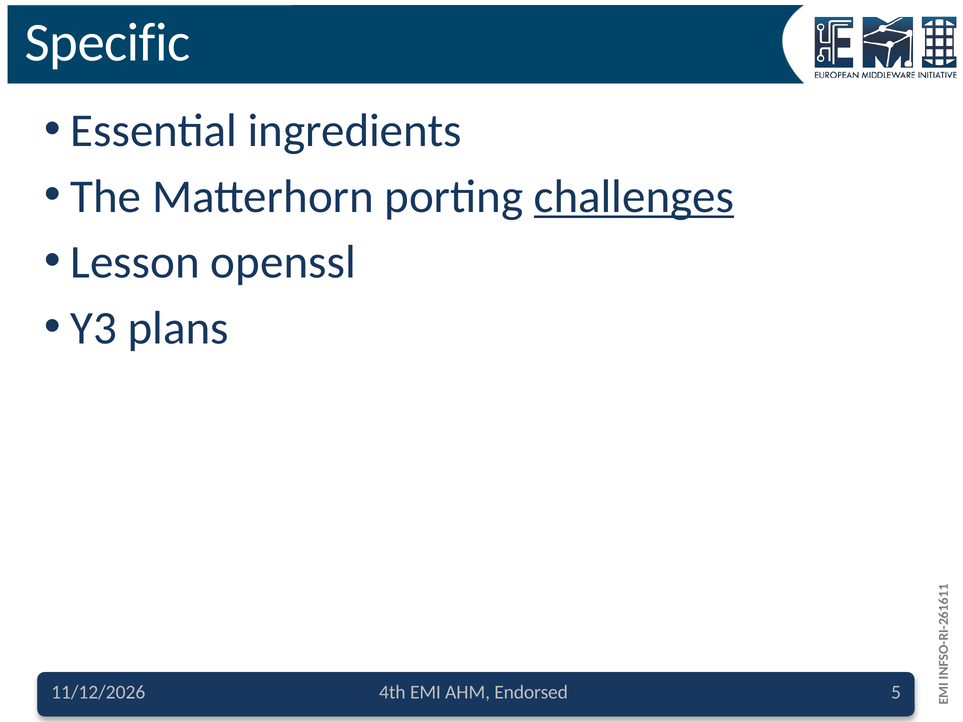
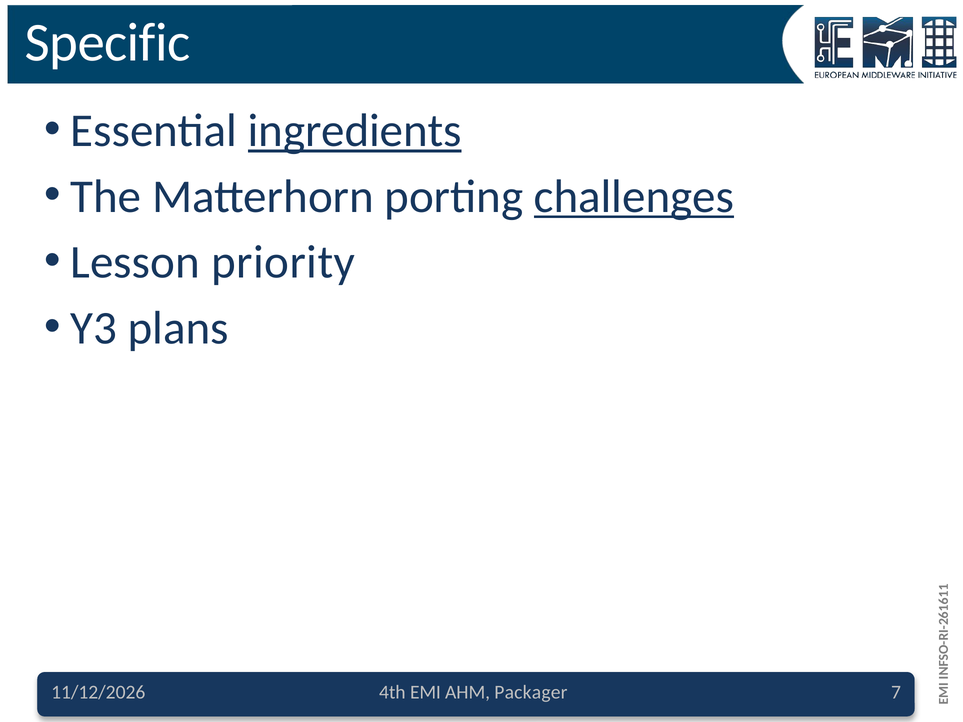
ingredients underline: none -> present
openssl: openssl -> priority
Endorsed: Endorsed -> Packager
5: 5 -> 7
